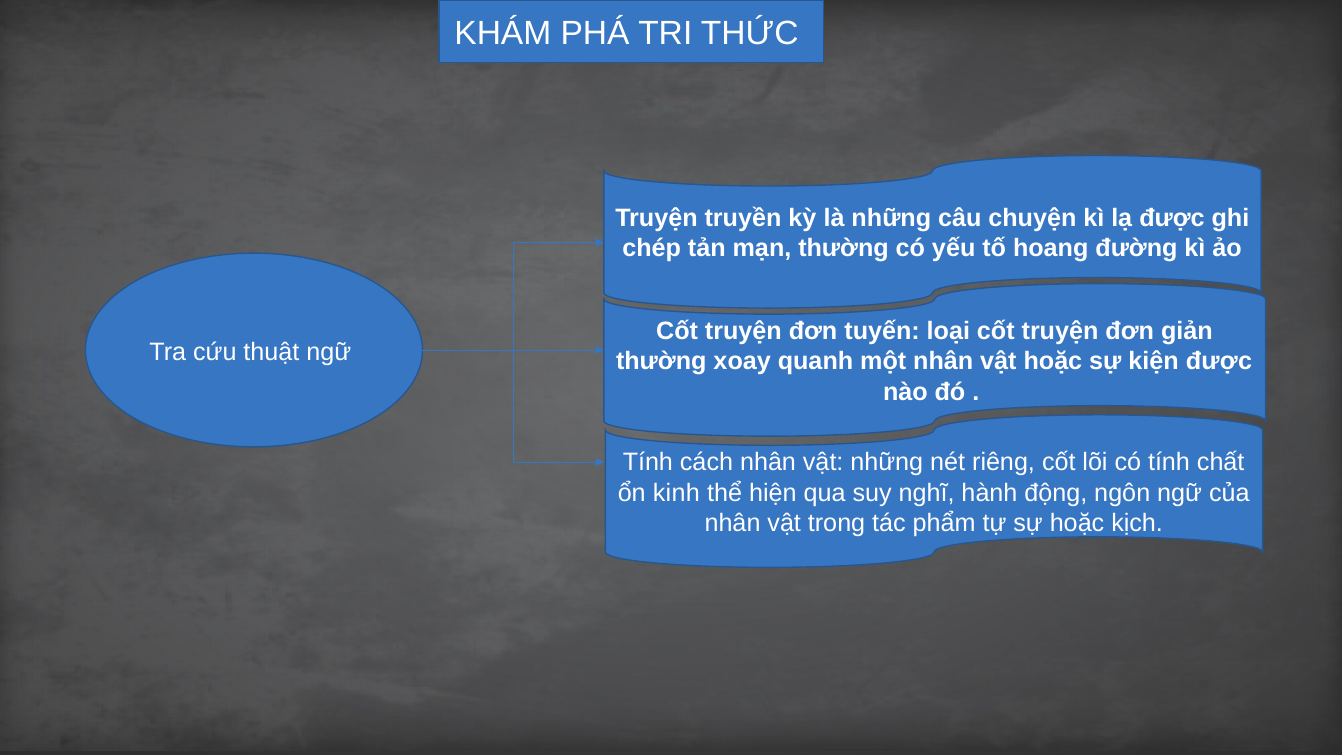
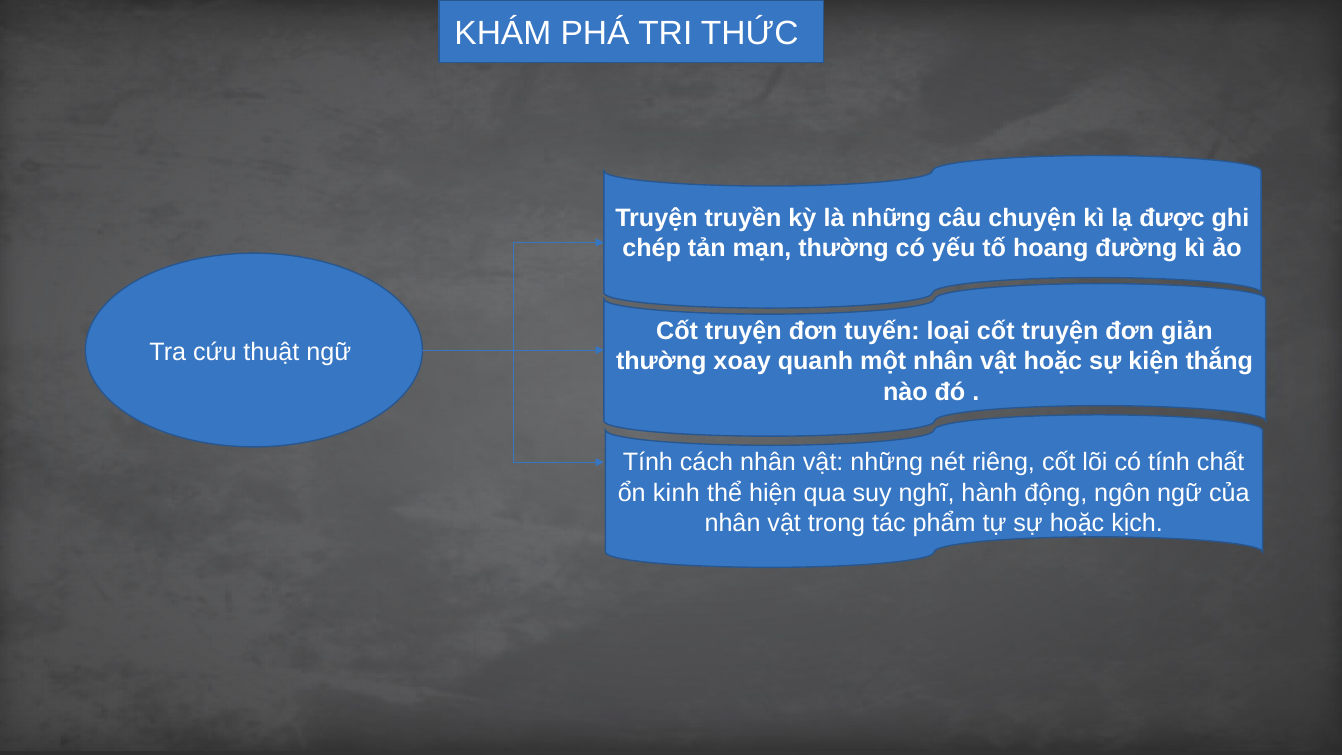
kiện được: được -> thắng
